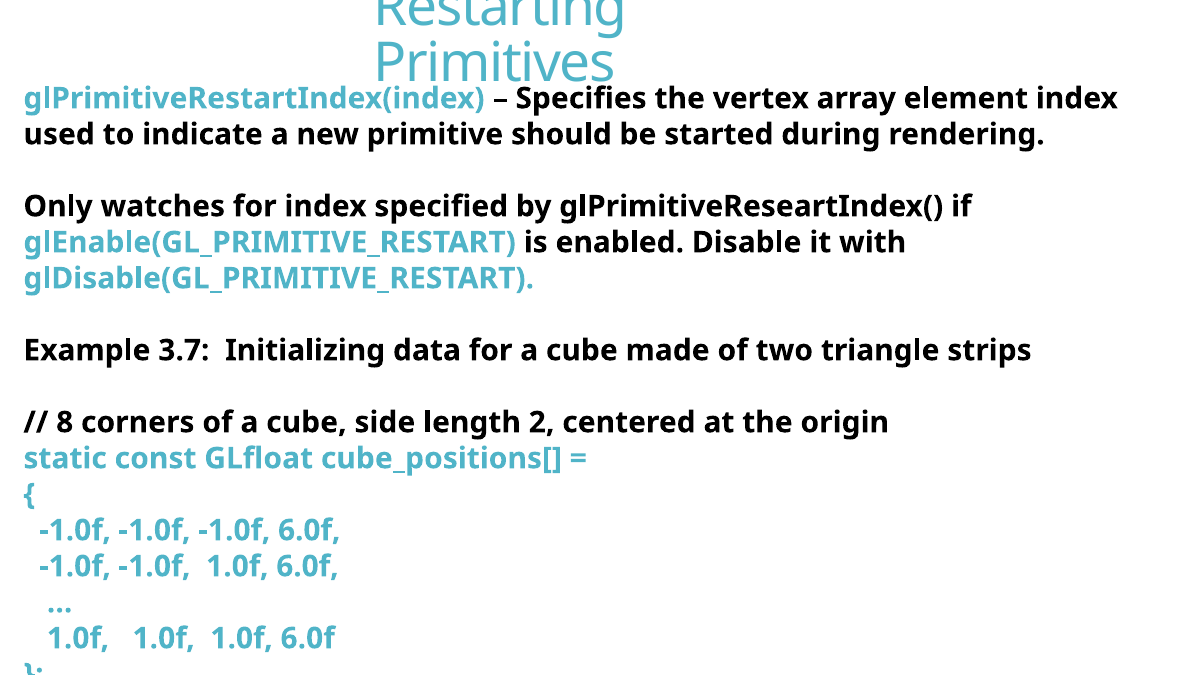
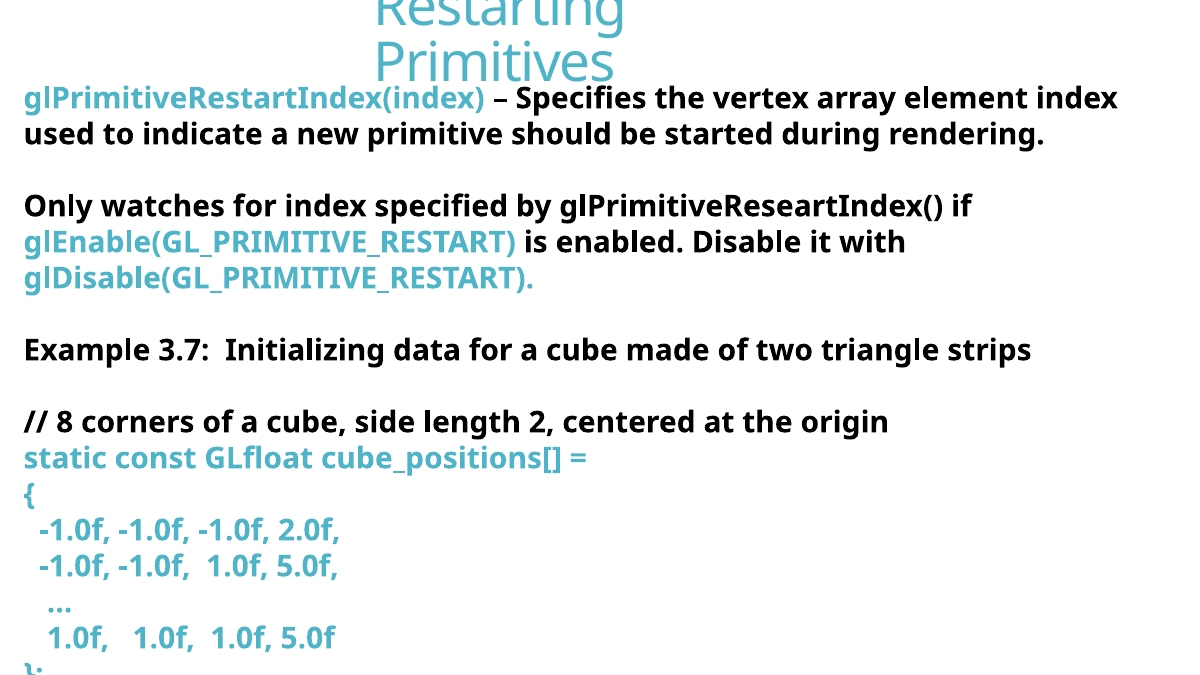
-1.0f 6.0f: 6.0f -> 2.0f
-1.0f 1.0f 6.0f: 6.0f -> 5.0f
1.0f 1.0f 6.0f: 6.0f -> 5.0f
